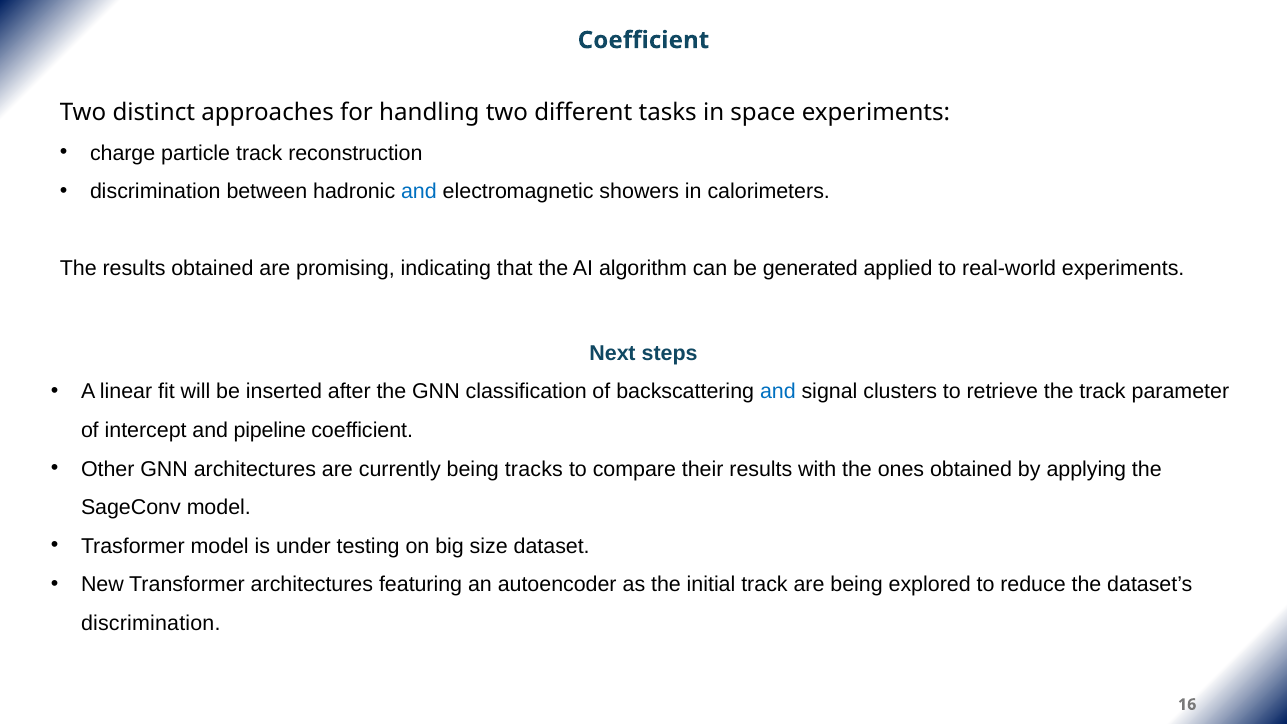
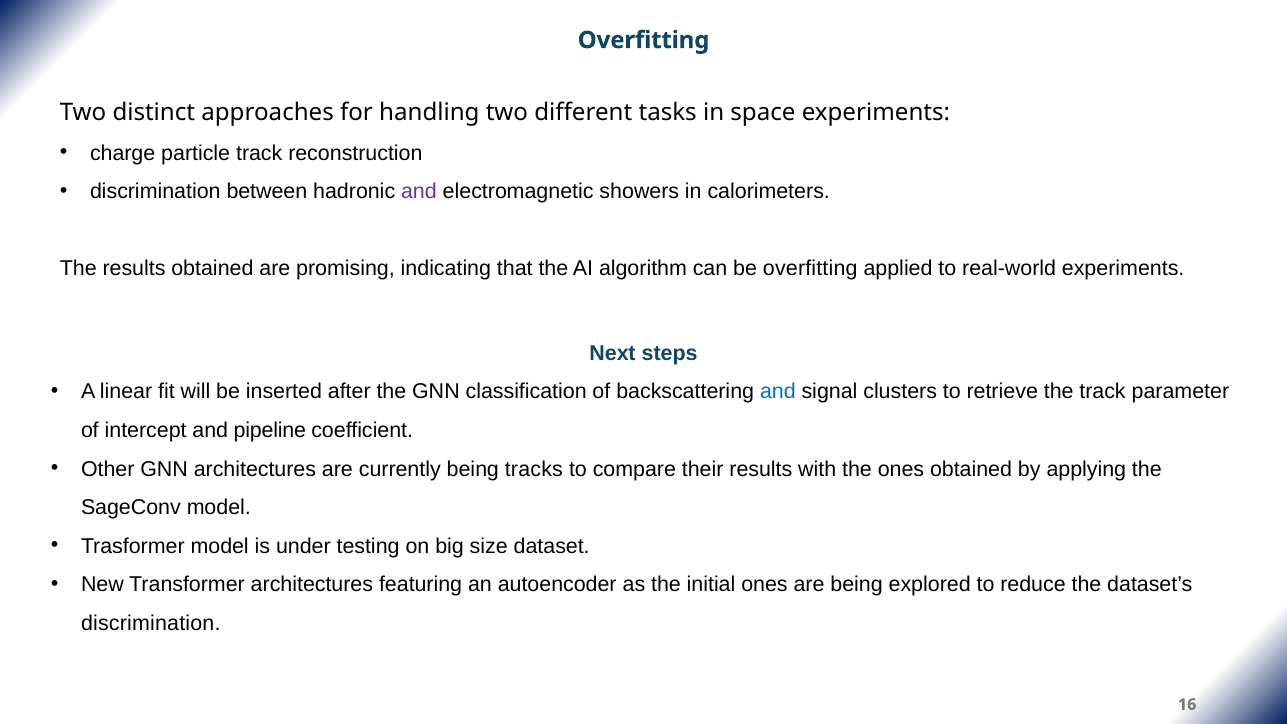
Coefficient at (643, 40): Coefficient -> Overfitting
and at (419, 192) colour: blue -> purple
be generated: generated -> overfitting
initial track: track -> ones
